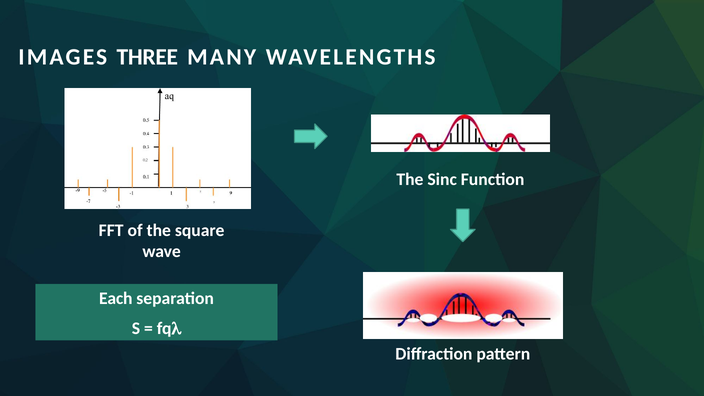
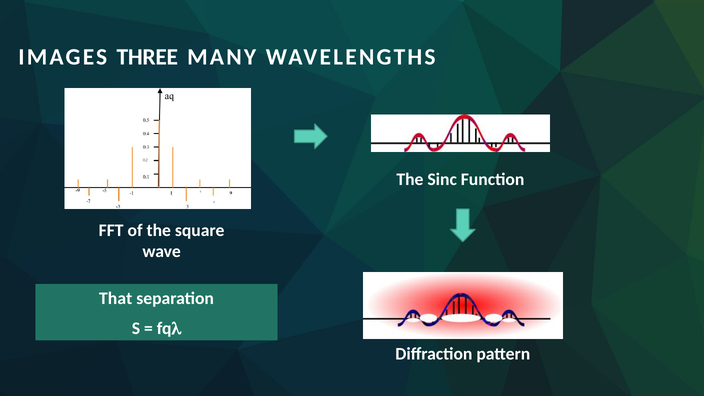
Each: Each -> That
